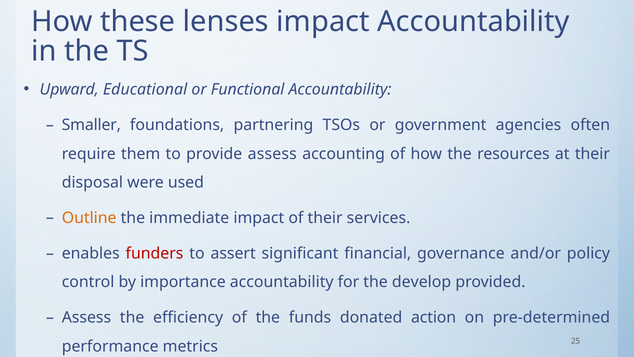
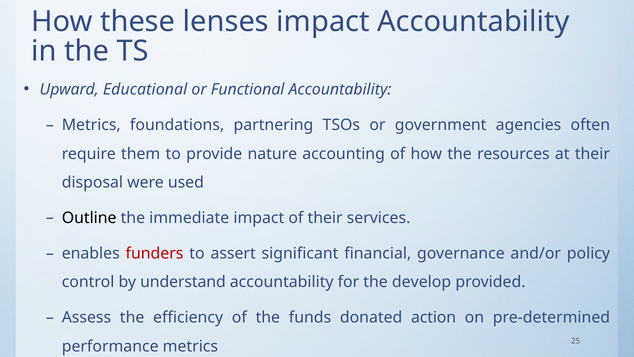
Smaller at (91, 125): Smaller -> Metrics
provide assess: assess -> nature
Outline colour: orange -> black
importance: importance -> understand
